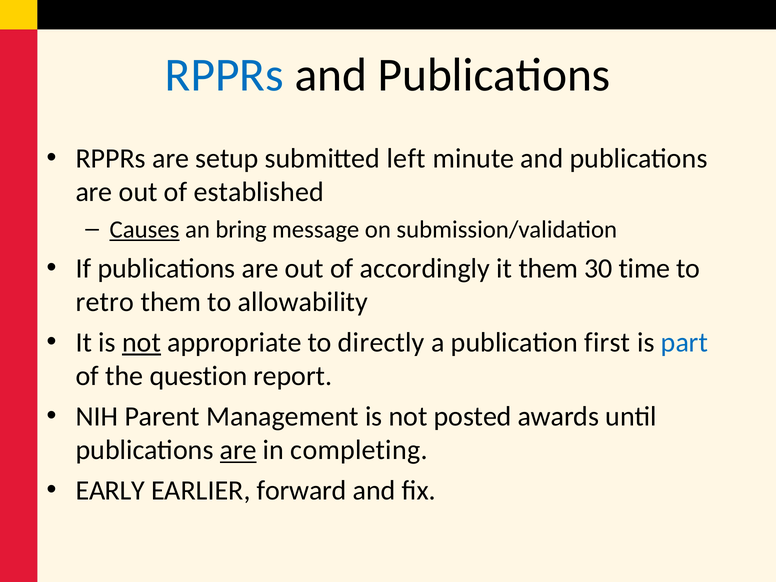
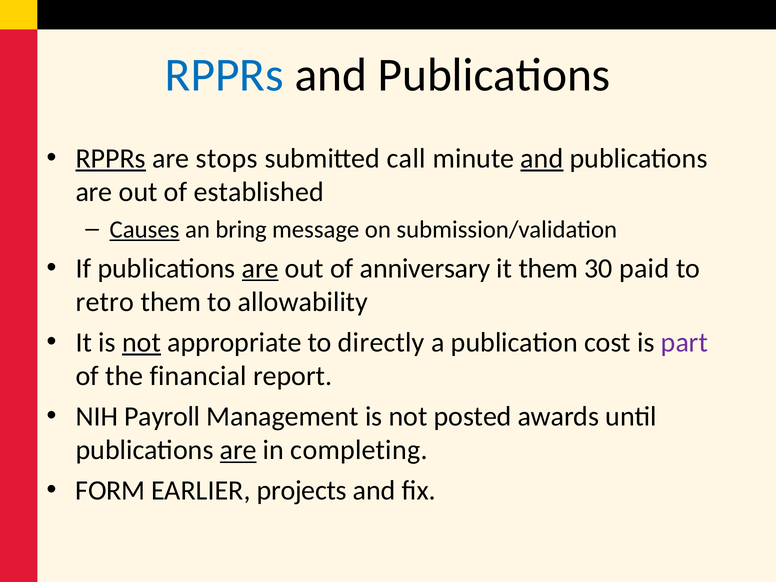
RPPRs at (111, 158) underline: none -> present
setup: setup -> stops
left: left -> call
and at (542, 158) underline: none -> present
are at (260, 268) underline: none -> present
accordingly: accordingly -> anniversary
time: time -> paid
first: first -> cost
part colour: blue -> purple
question: question -> financial
Parent: Parent -> Payroll
EARLY: EARLY -> FORM
forward: forward -> projects
